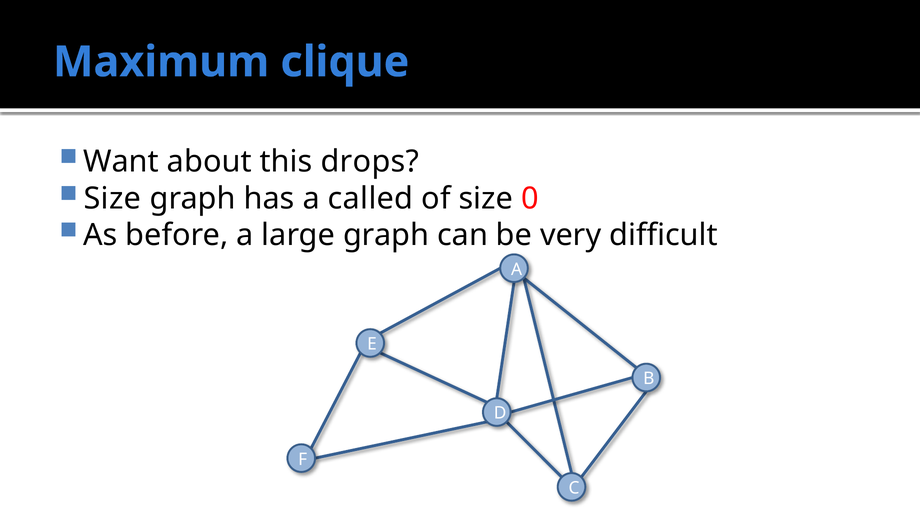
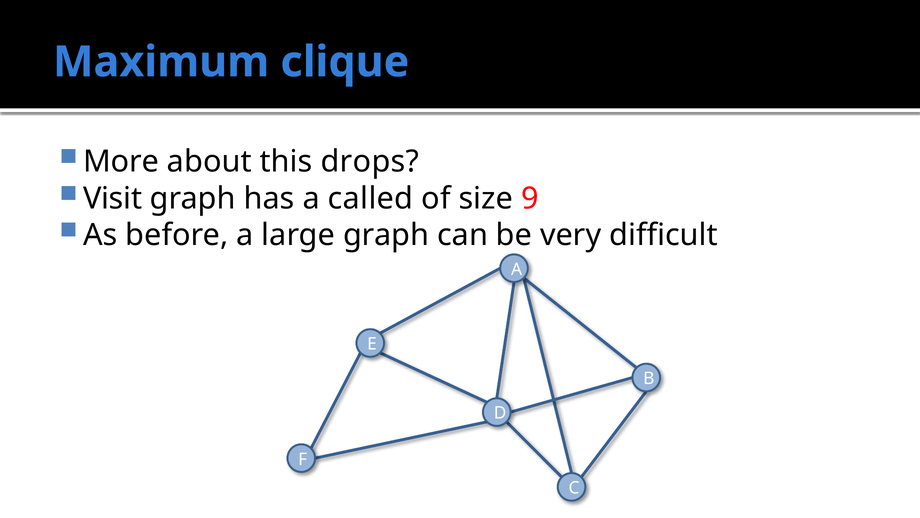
Want: Want -> More
Size at (112, 198): Size -> Visit
0: 0 -> 9
